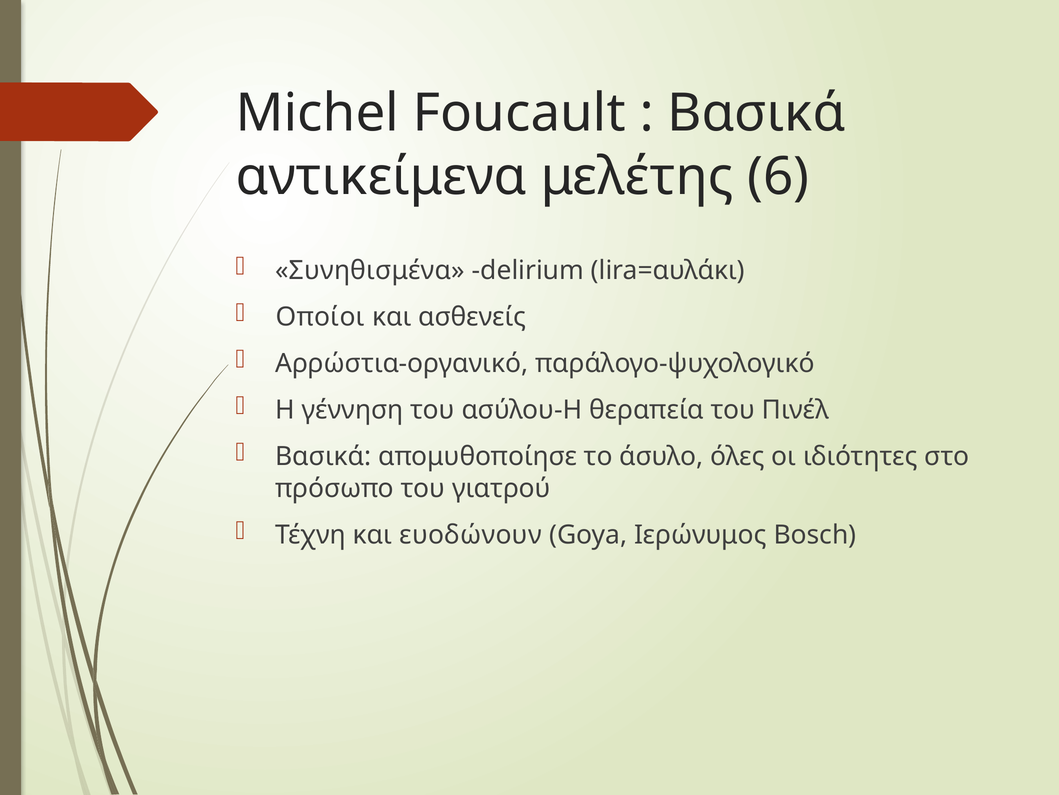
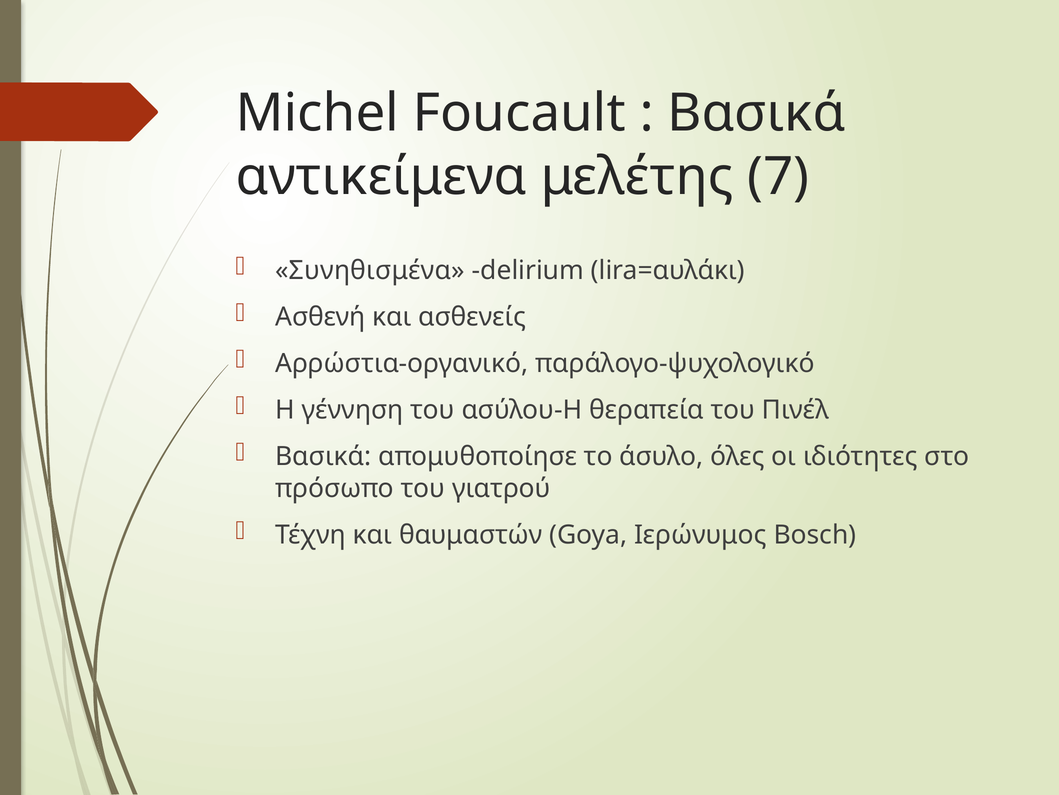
6: 6 -> 7
Οποίοι: Οποίοι -> Ασθενή
ευοδώνουν: ευοδώνουν -> θαυμαστών
